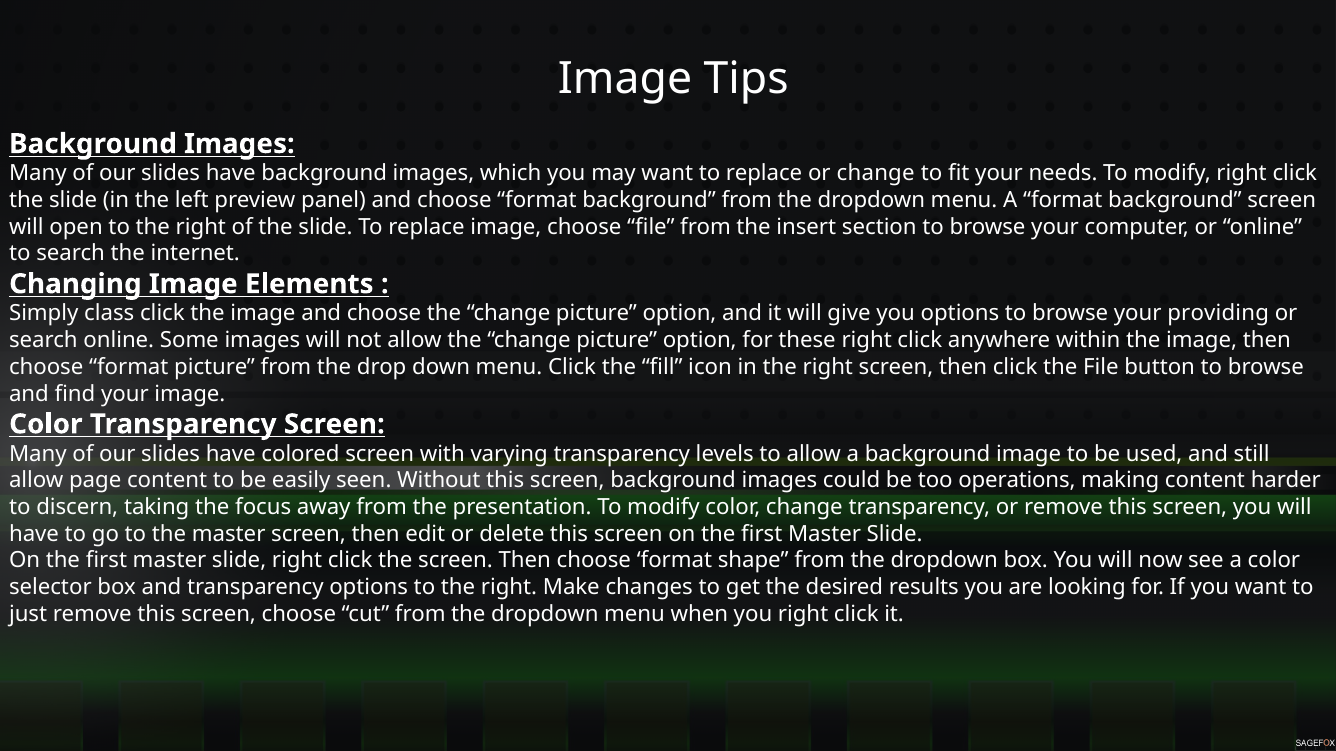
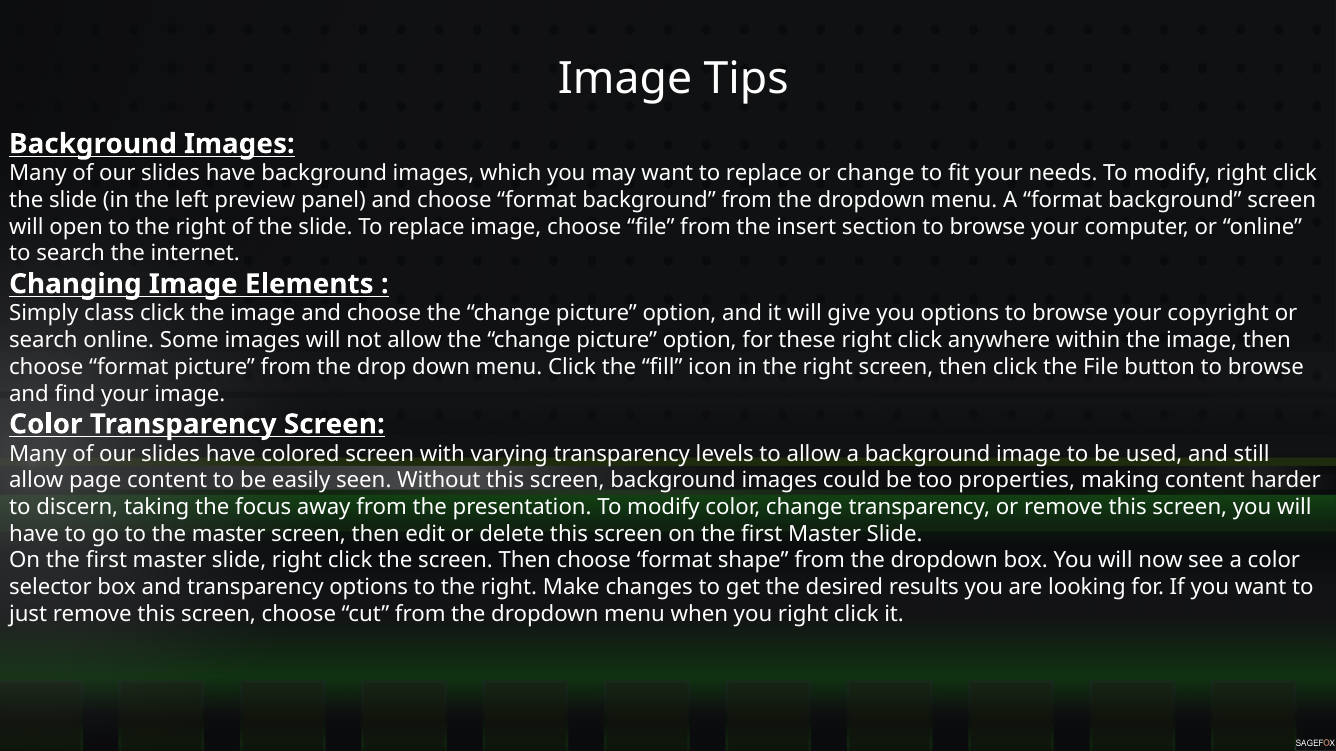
providing: providing -> copyright
operations: operations -> properties
